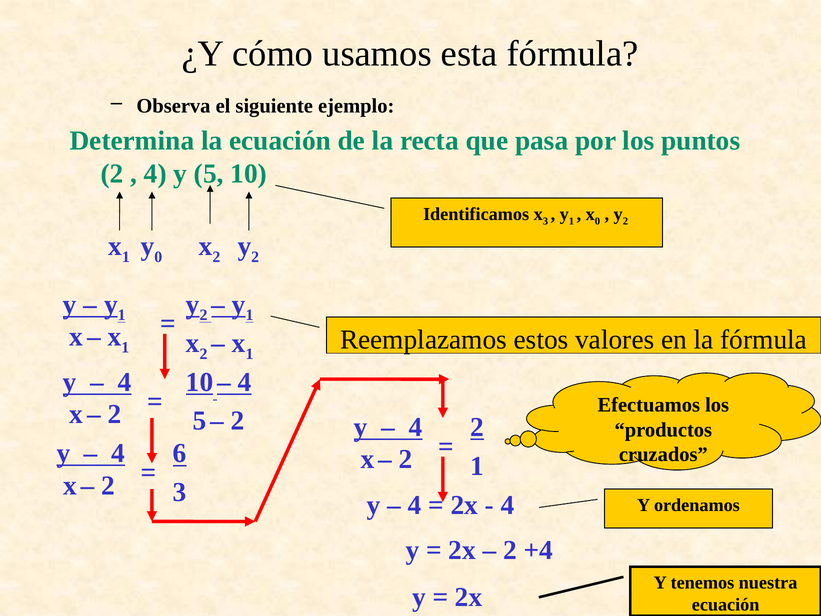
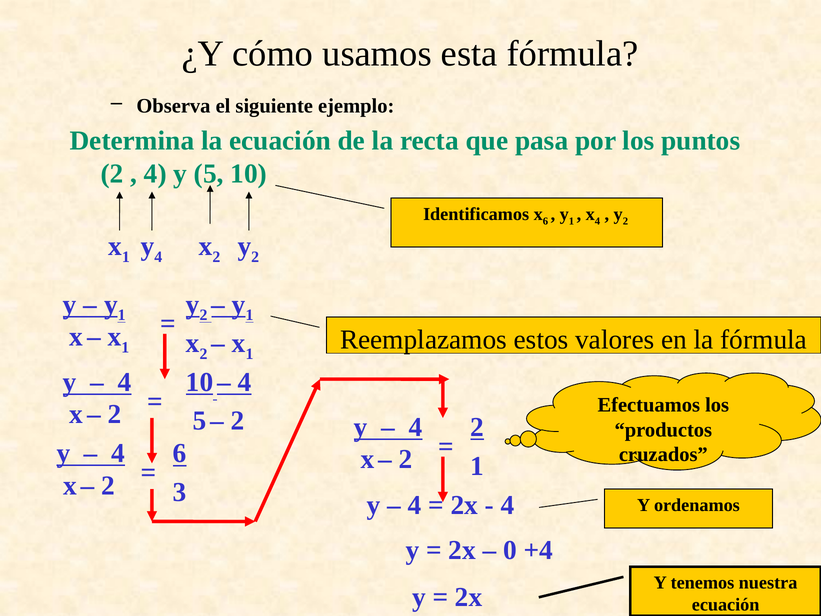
x 3: 3 -> 6
x 0: 0 -> 4
y 0: 0 -> 4
2 at (510, 550): 2 -> 0
